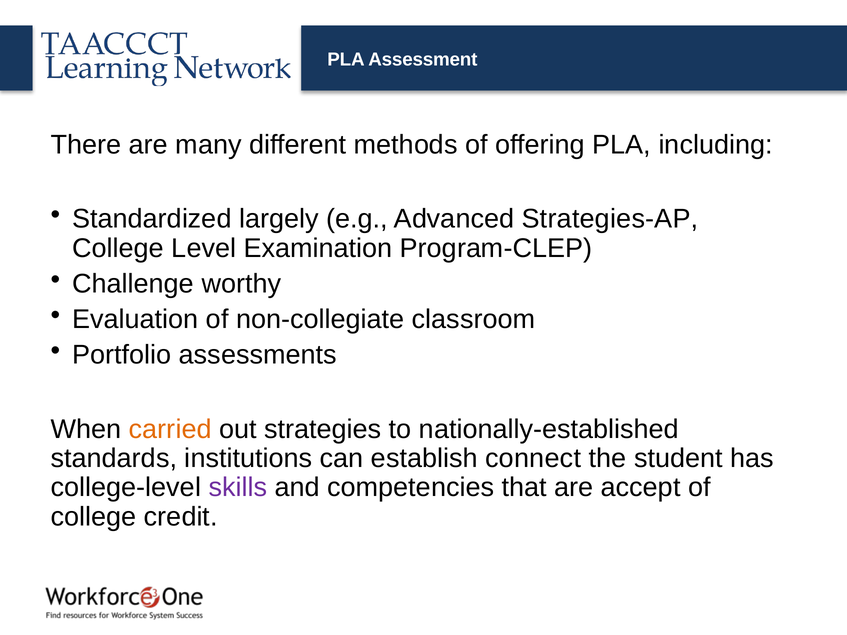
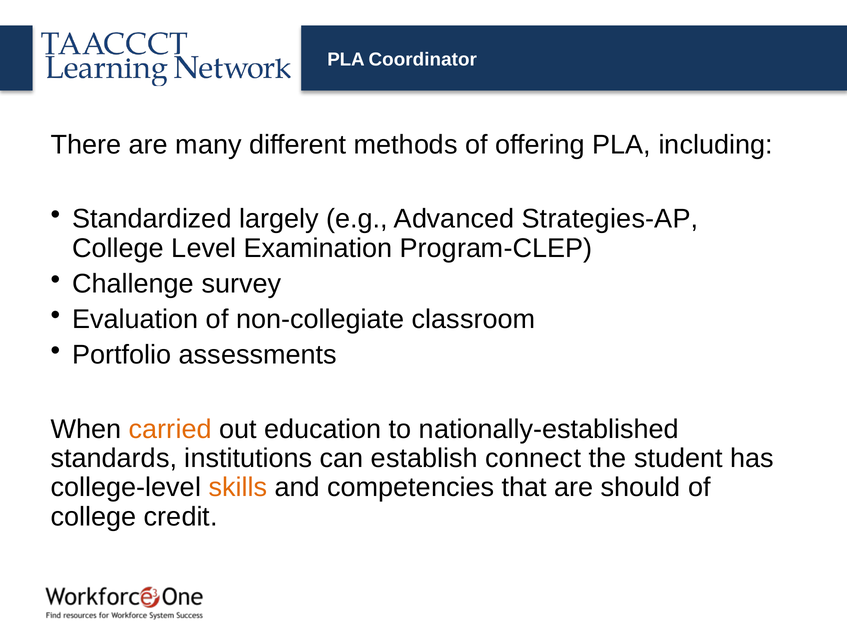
Assessment: Assessment -> Coordinator
worthy: worthy -> survey
strategies: strategies -> education
skills colour: purple -> orange
accept: accept -> should
